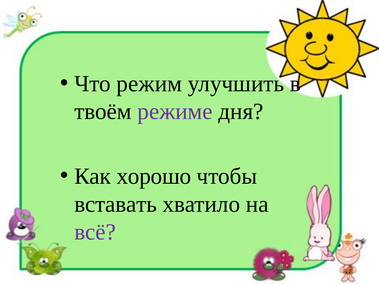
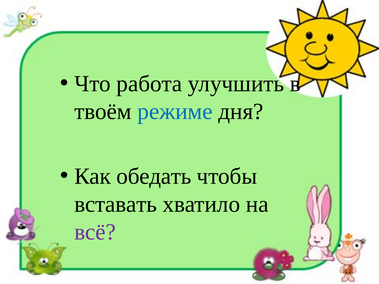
режим: режим -> работа
режиме colour: purple -> blue
хорошо: хорошо -> обедать
